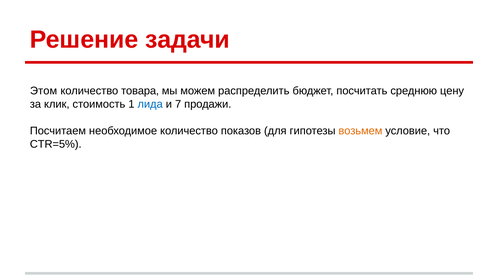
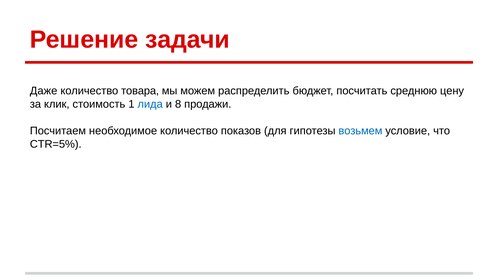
Этом: Этом -> Даже
7: 7 -> 8
возьмем colour: orange -> blue
